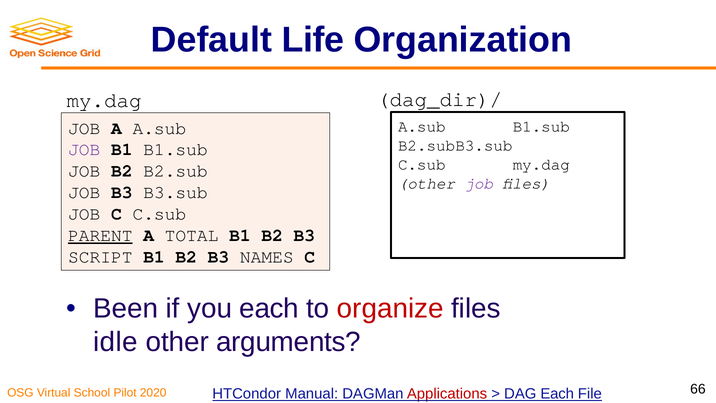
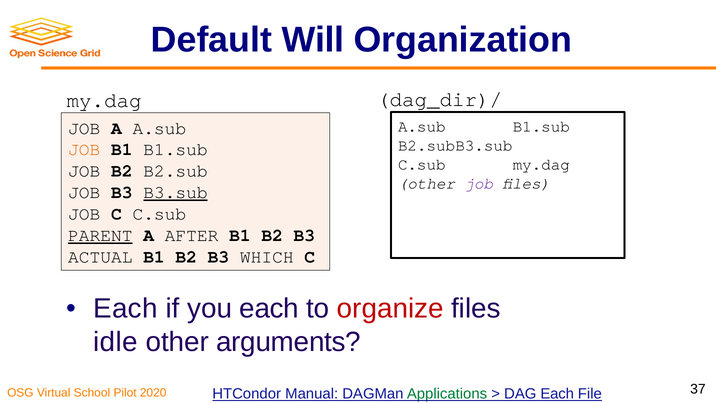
Life: Life -> Will
JOB at (84, 149) colour: purple -> orange
B3.sub underline: none -> present
TOTAL: TOTAL -> AFTER
SCRIPT: SCRIPT -> ACTUAL
NAMES: NAMES -> WHICH
Been at (126, 308): Been -> Each
Applications colour: red -> green
66: 66 -> 37
